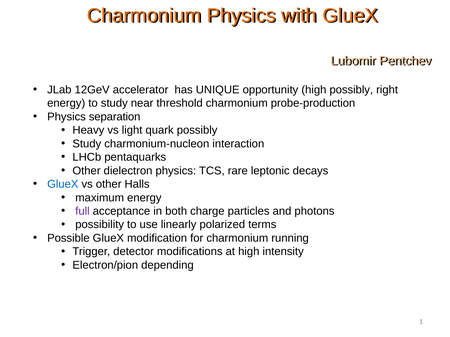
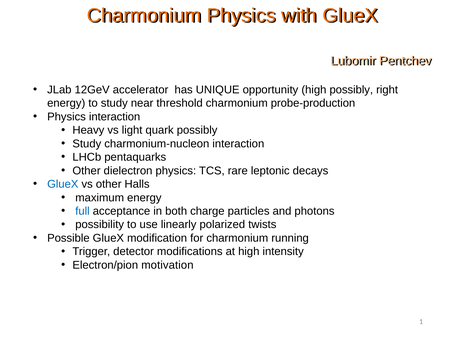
Physics separation: separation -> interaction
full colour: purple -> blue
terms: terms -> twists
depending: depending -> motivation
